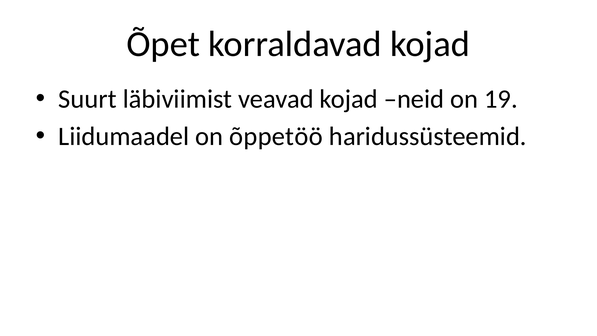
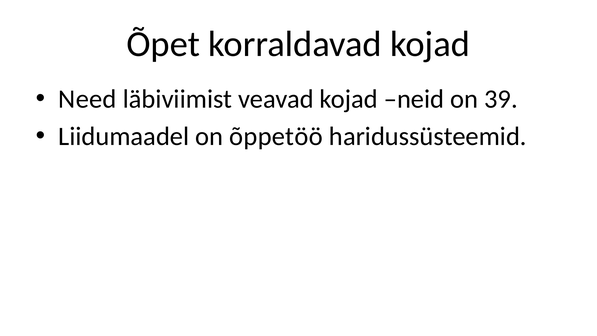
Suurt: Suurt -> Need
19: 19 -> 39
